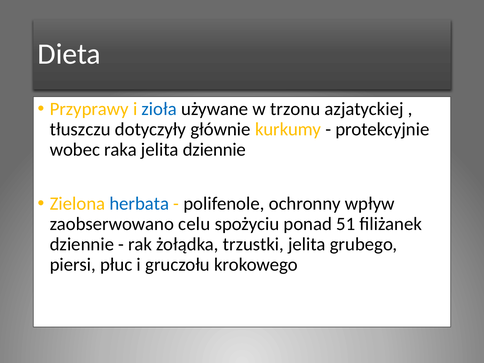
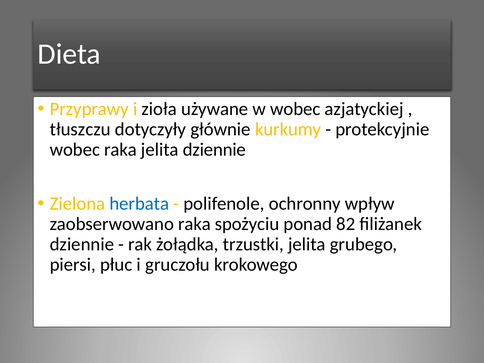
zioła colour: blue -> black
w trzonu: trzonu -> wobec
zaobserwowano celu: celu -> raka
51: 51 -> 82
